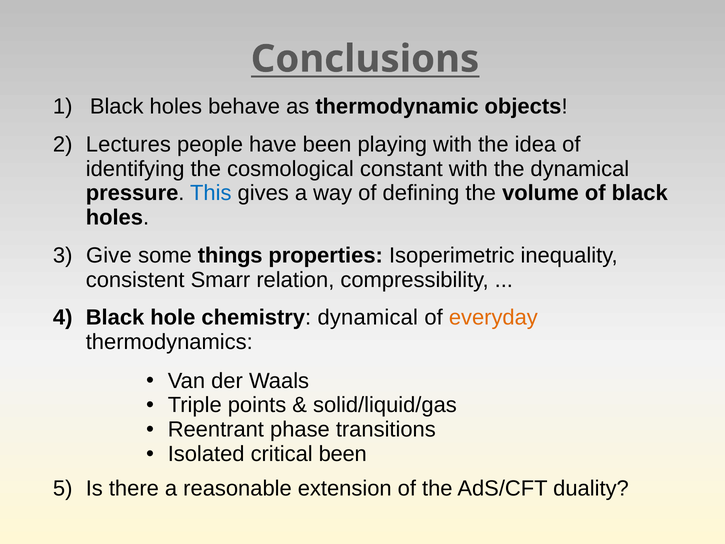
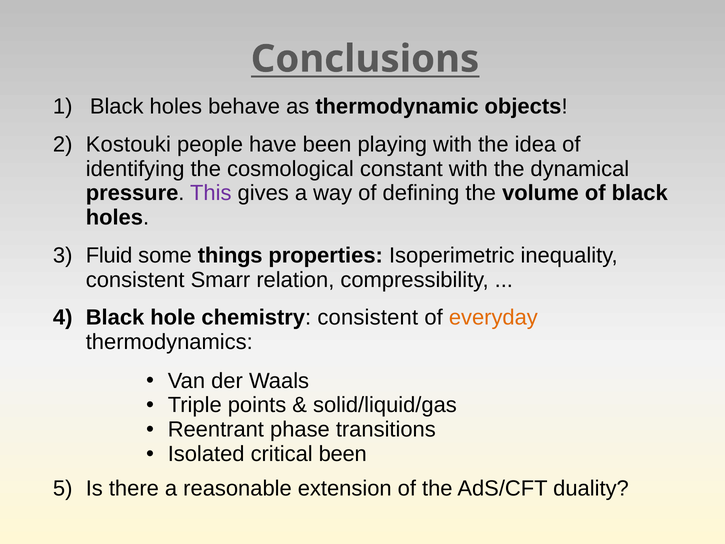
Lectures: Lectures -> Kostouki
This colour: blue -> purple
Give: Give -> Fluid
chemistry dynamical: dynamical -> consistent
